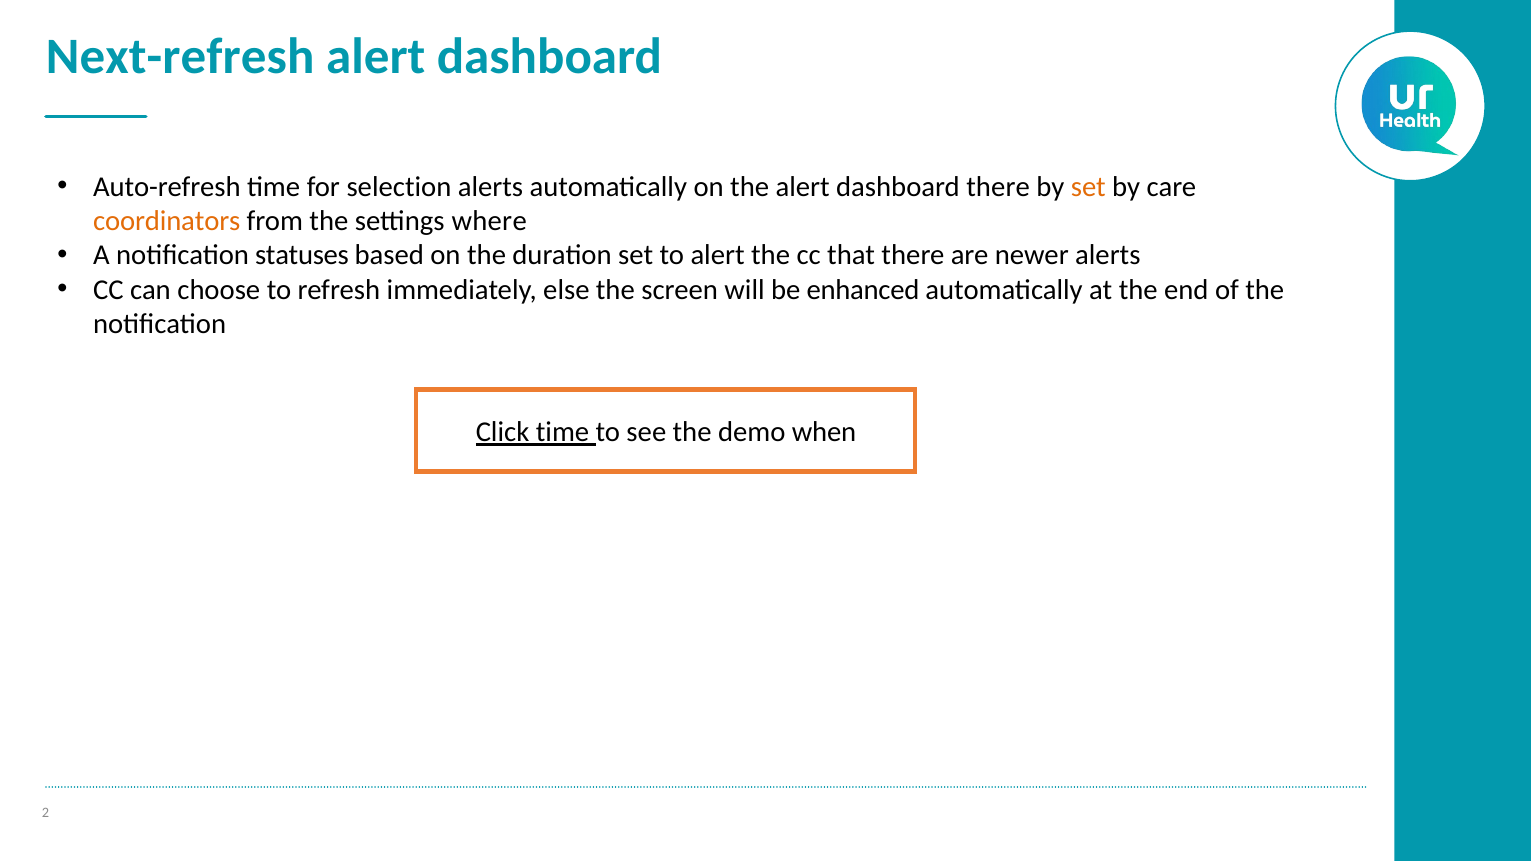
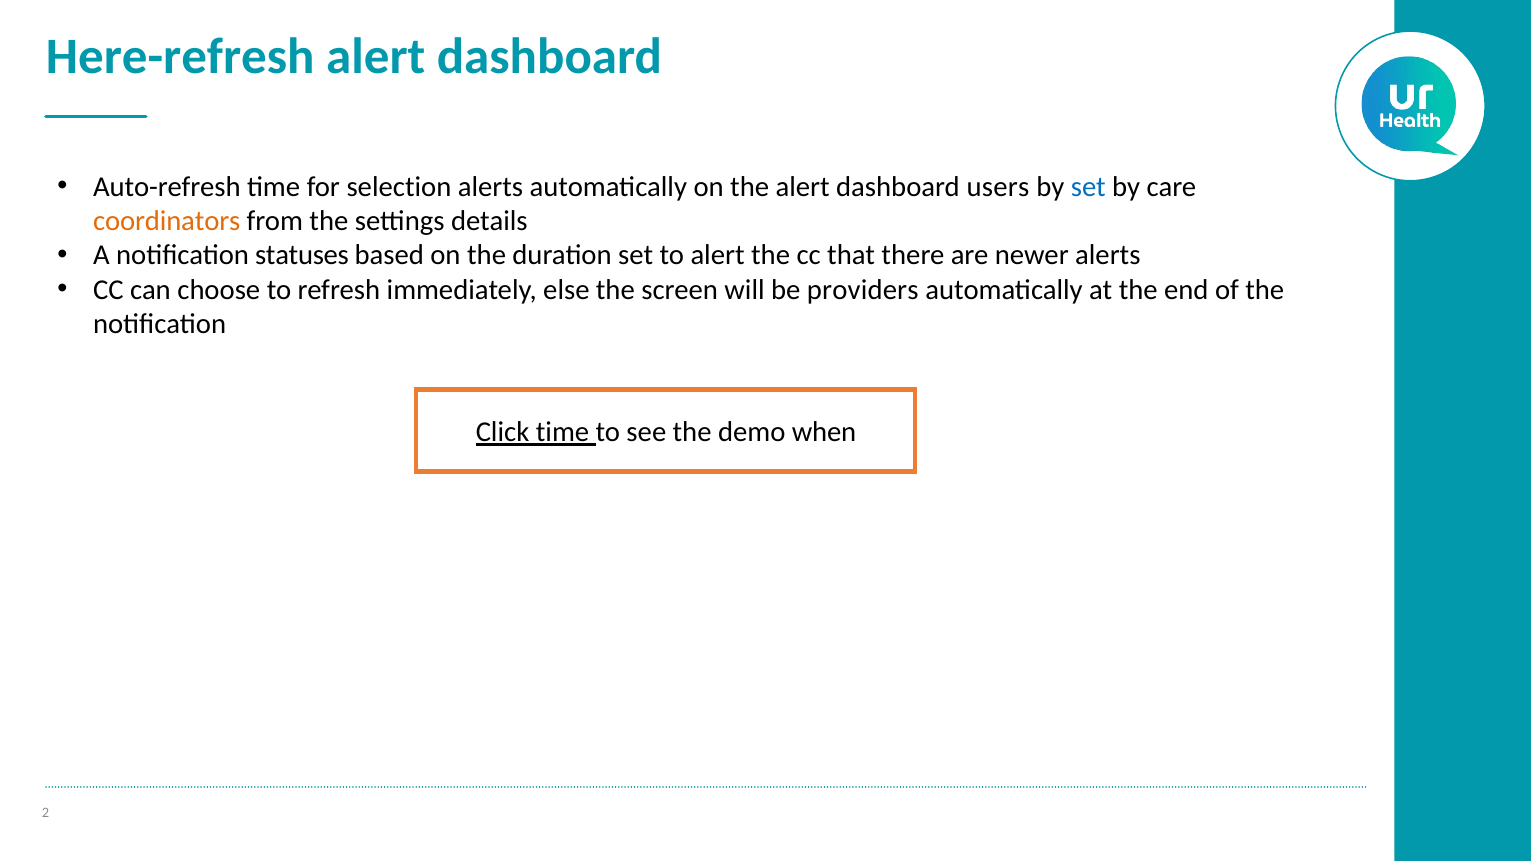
Next-refresh: Next-refresh -> Here-refresh
dashboard there: there -> users
set at (1088, 187) colour: orange -> blue
where: where -> details
enhanced: enhanced -> providers
